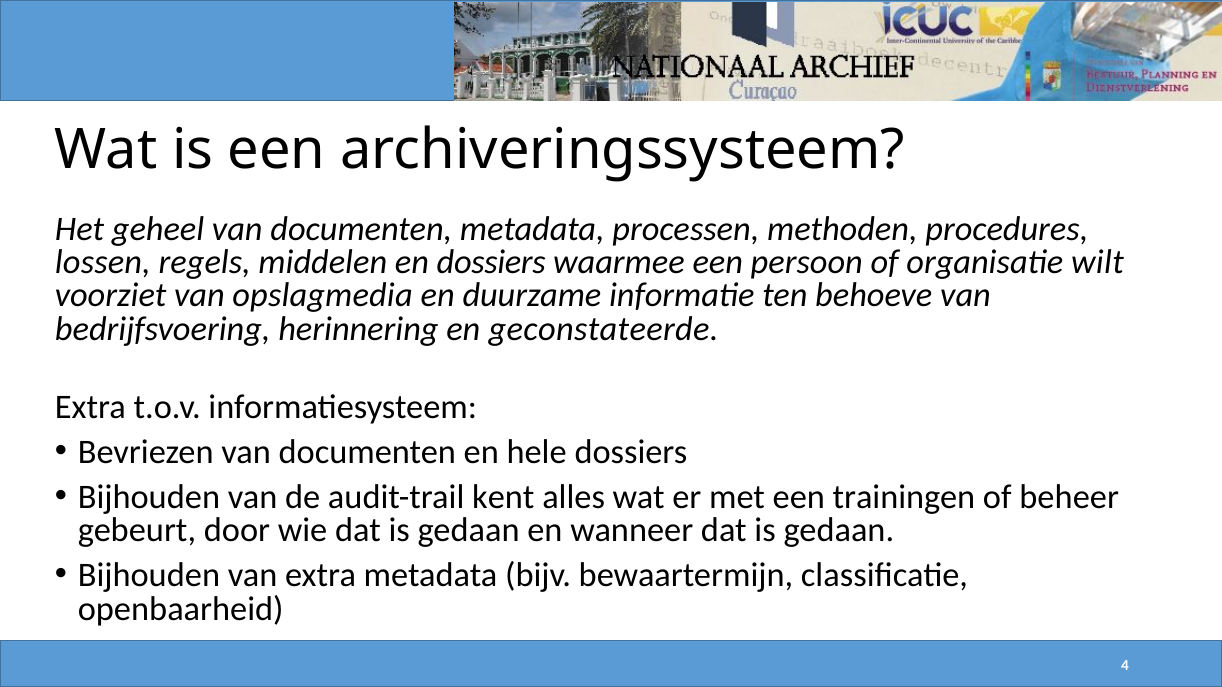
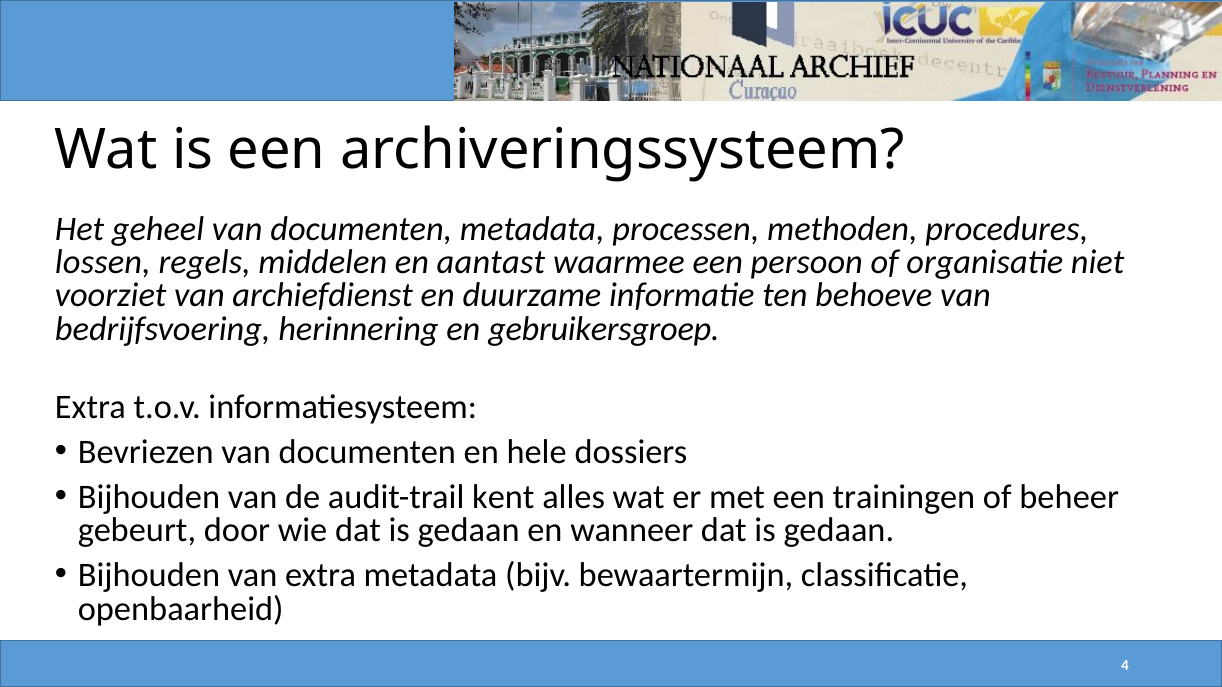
en dossiers: dossiers -> aantast
wilt: wilt -> niet
opslagmedia: opslagmedia -> archiefdienst
geconstateerde: geconstateerde -> gebruikersgroep
